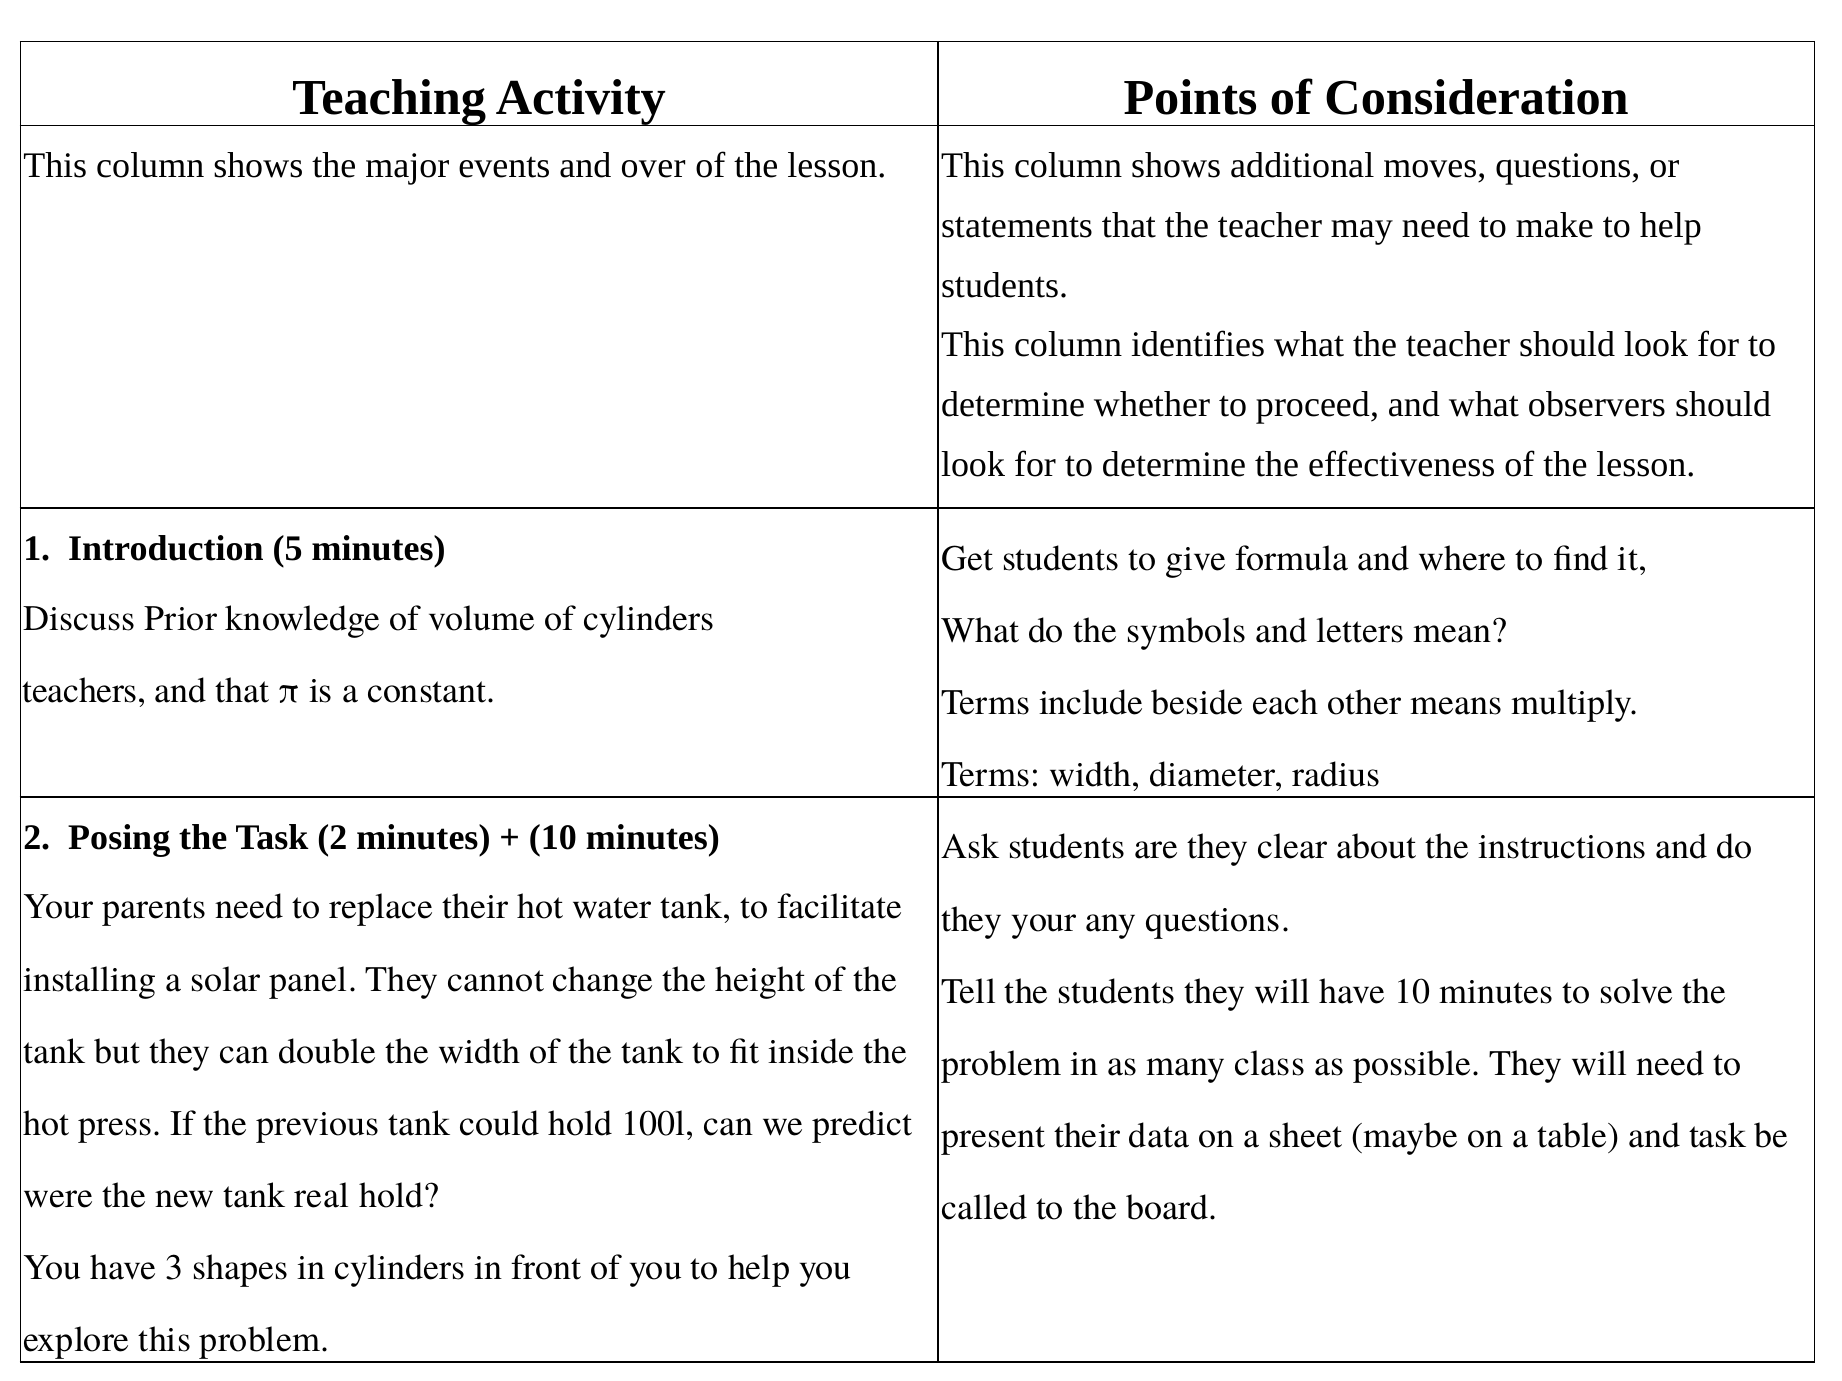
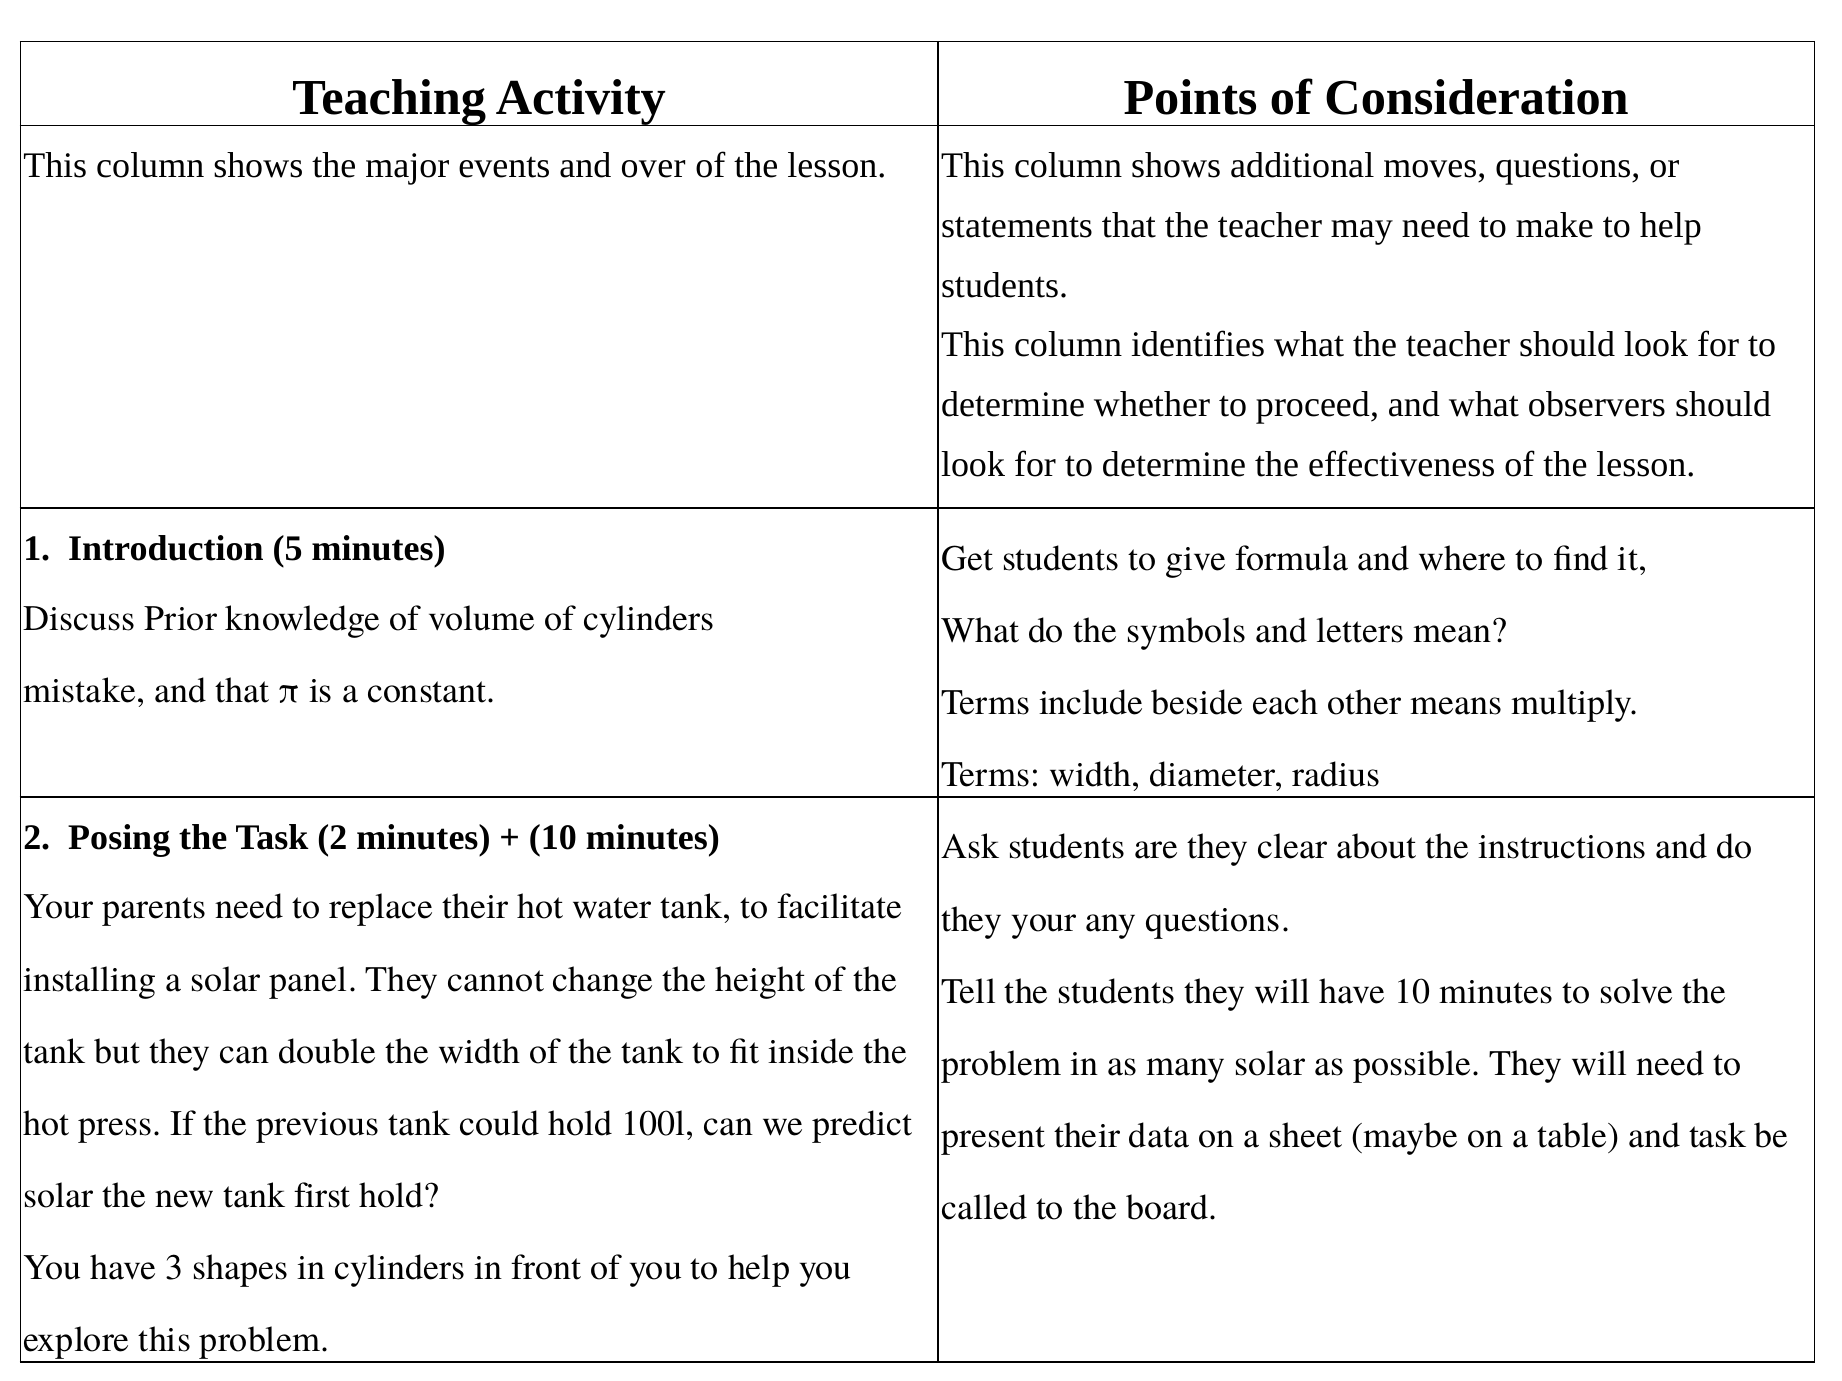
teachers: teachers -> mistake
many class: class -> solar
were at (58, 1196): were -> solar
real: real -> first
